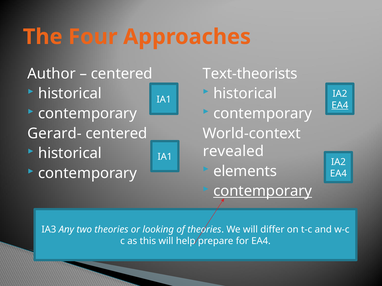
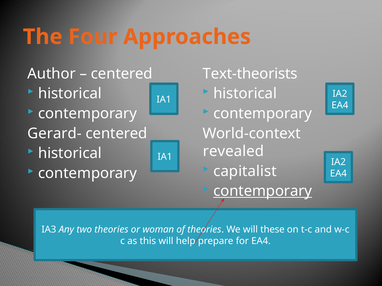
EA4 at (340, 105) underline: present -> none
elements: elements -> capitalist
looking: looking -> woman
differ: differ -> these
